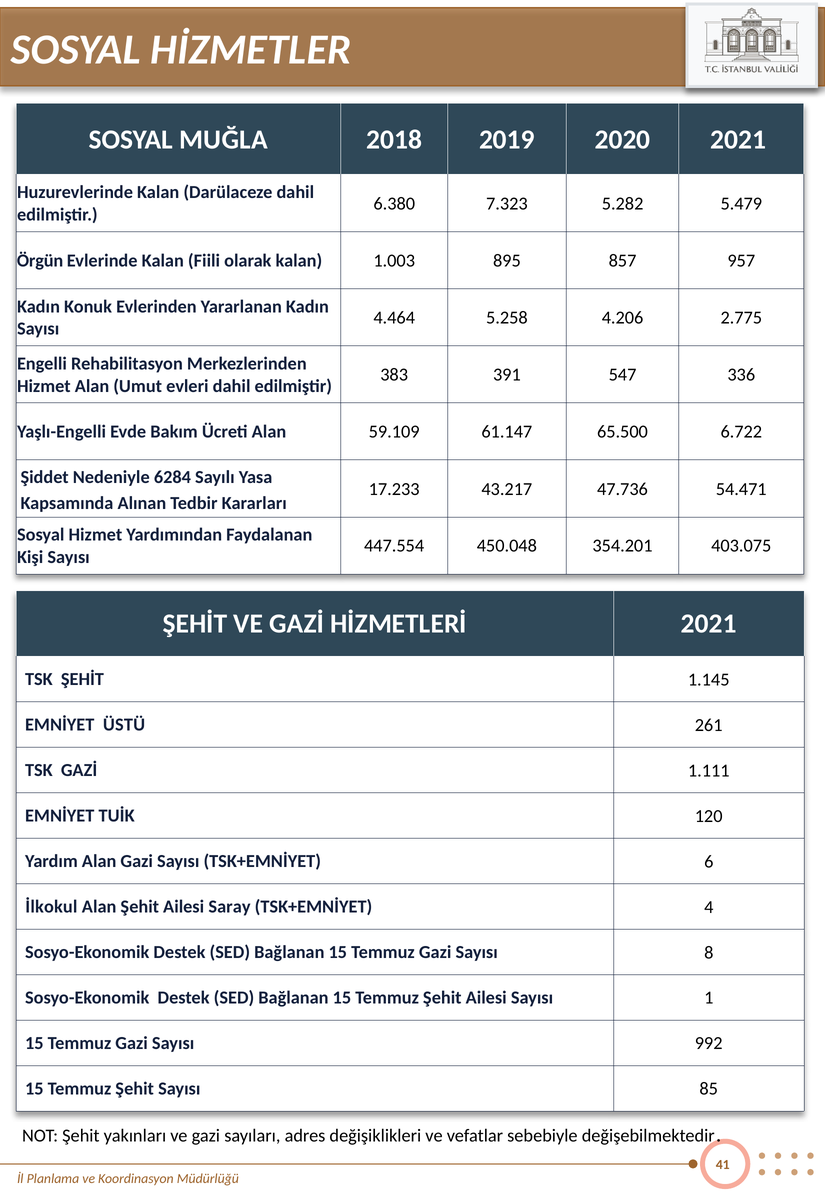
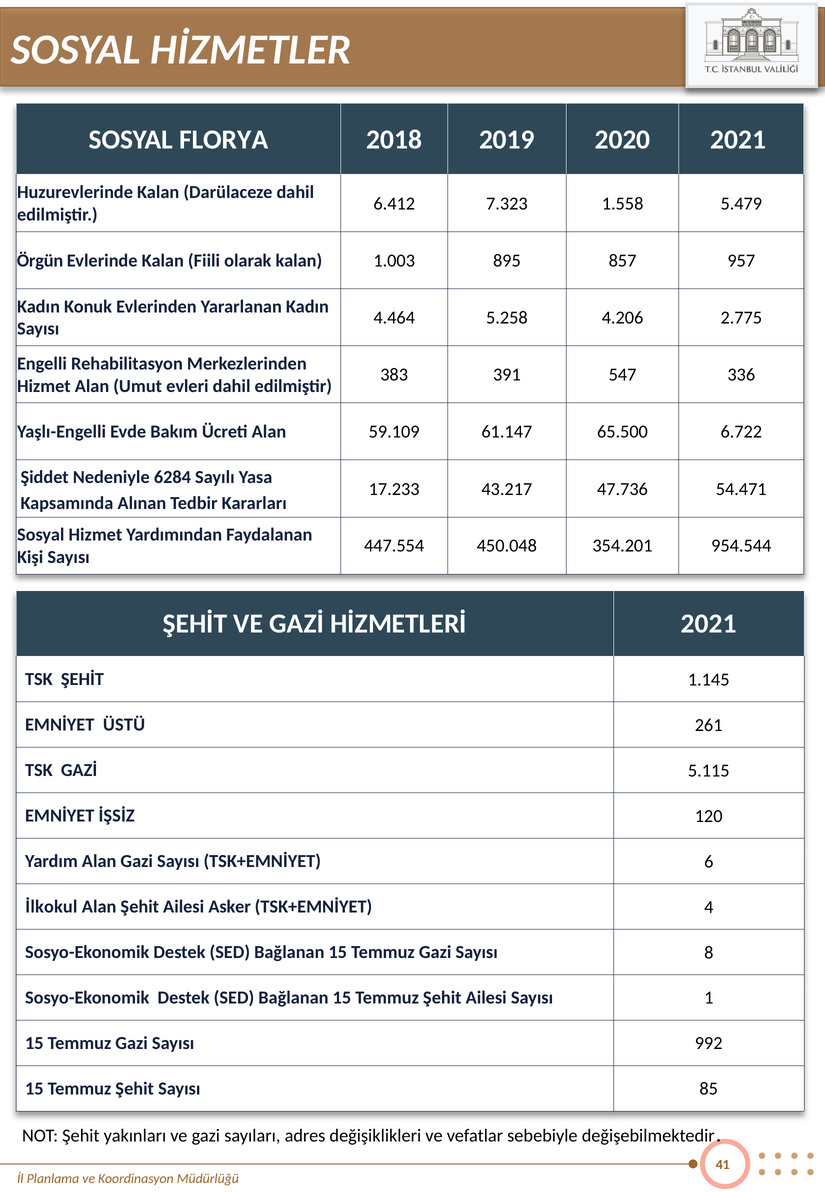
MUĞLA: MUĞLA -> FLORYA
6.380: 6.380 -> 6.412
5.282: 5.282 -> 1.558
403.075: 403.075 -> 954.544
1.111: 1.111 -> 5.115
TUİK: TUİK -> İŞSİZ
Saray: Saray -> Asker
